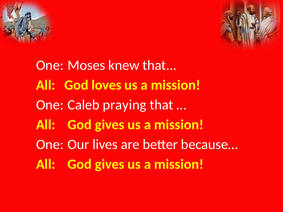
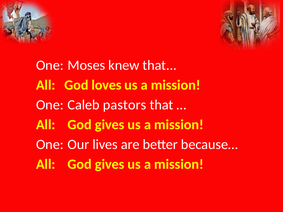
praying: praying -> pastors
